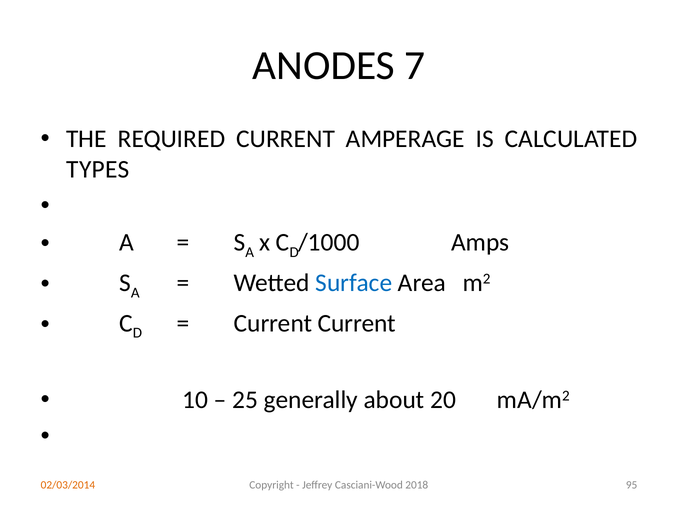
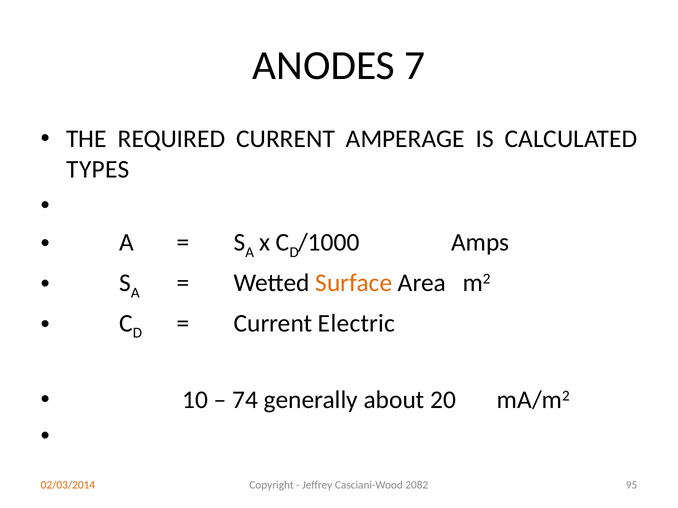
Surface colour: blue -> orange
Current Current: Current -> Electric
25: 25 -> 74
2018: 2018 -> 2082
